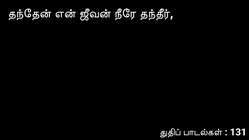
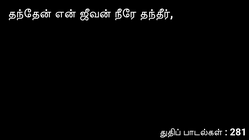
131: 131 -> 281
